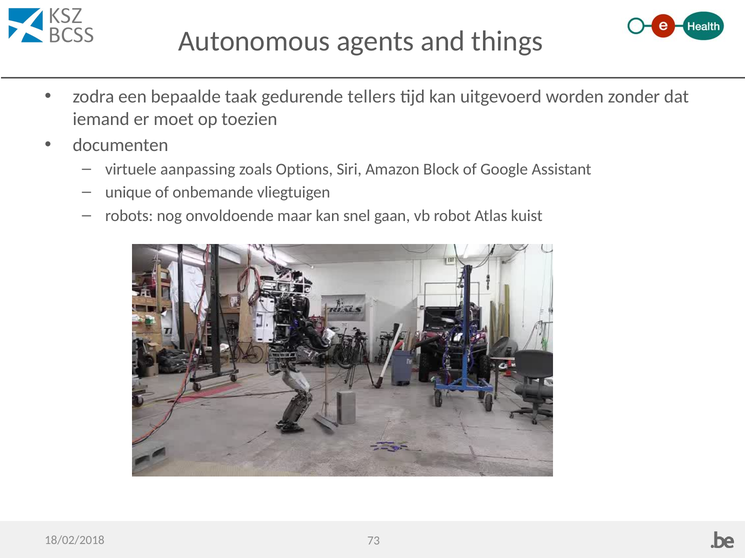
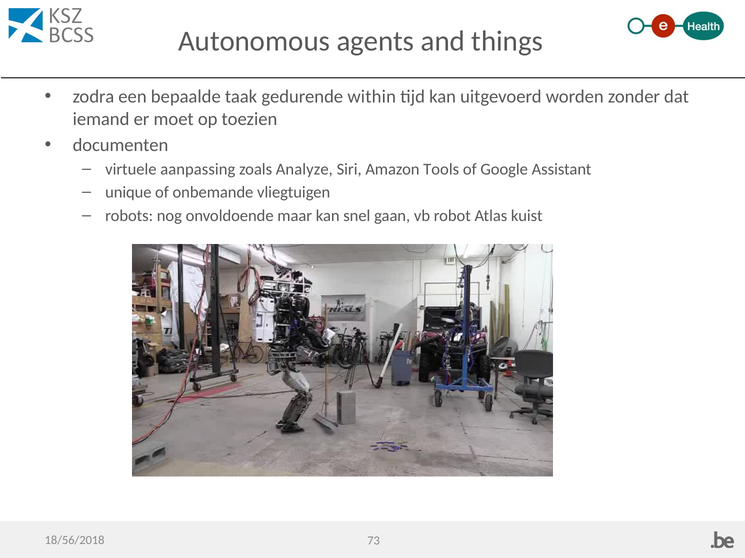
tellers: tellers -> within
Options: Options -> Analyze
Block: Block -> Tools
18/02/2018: 18/02/2018 -> 18/56/2018
